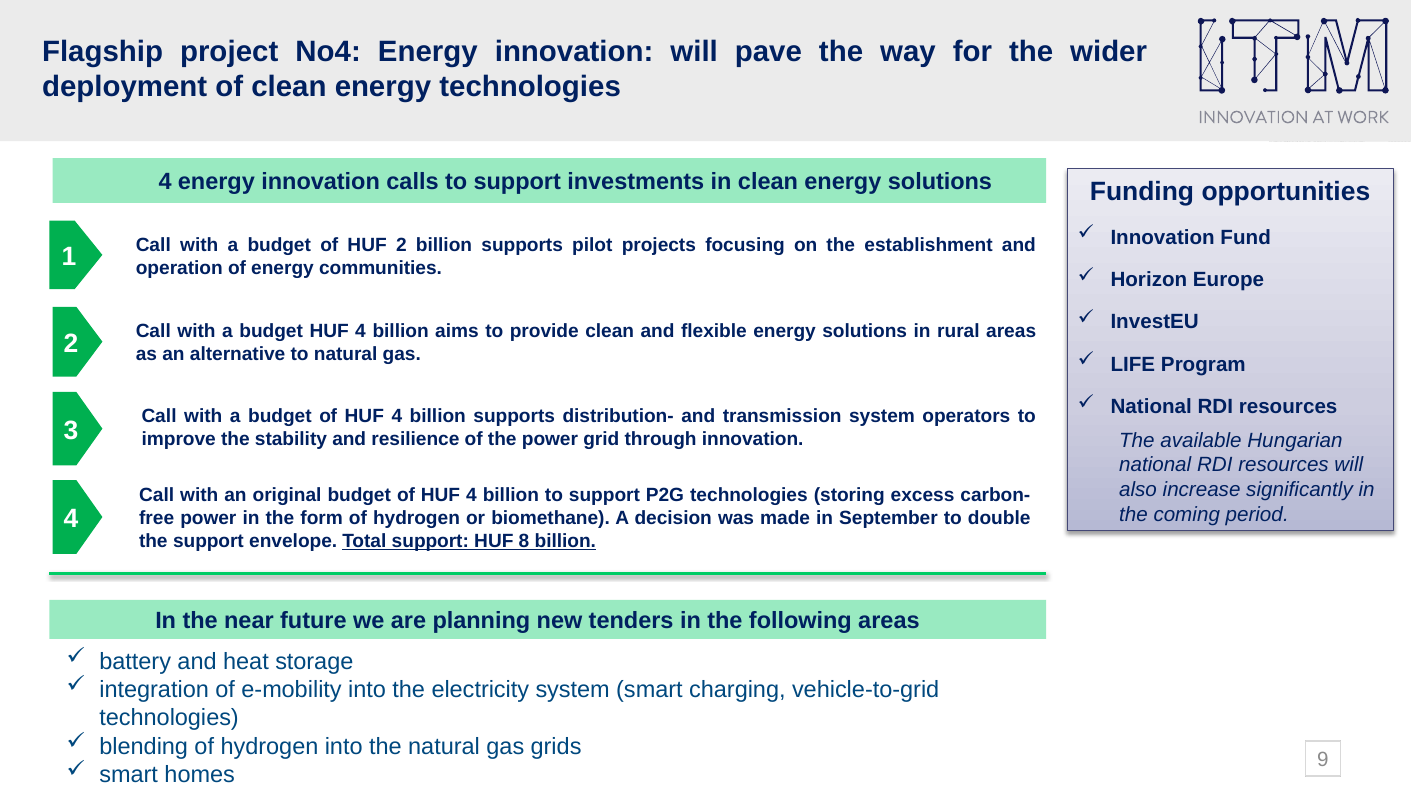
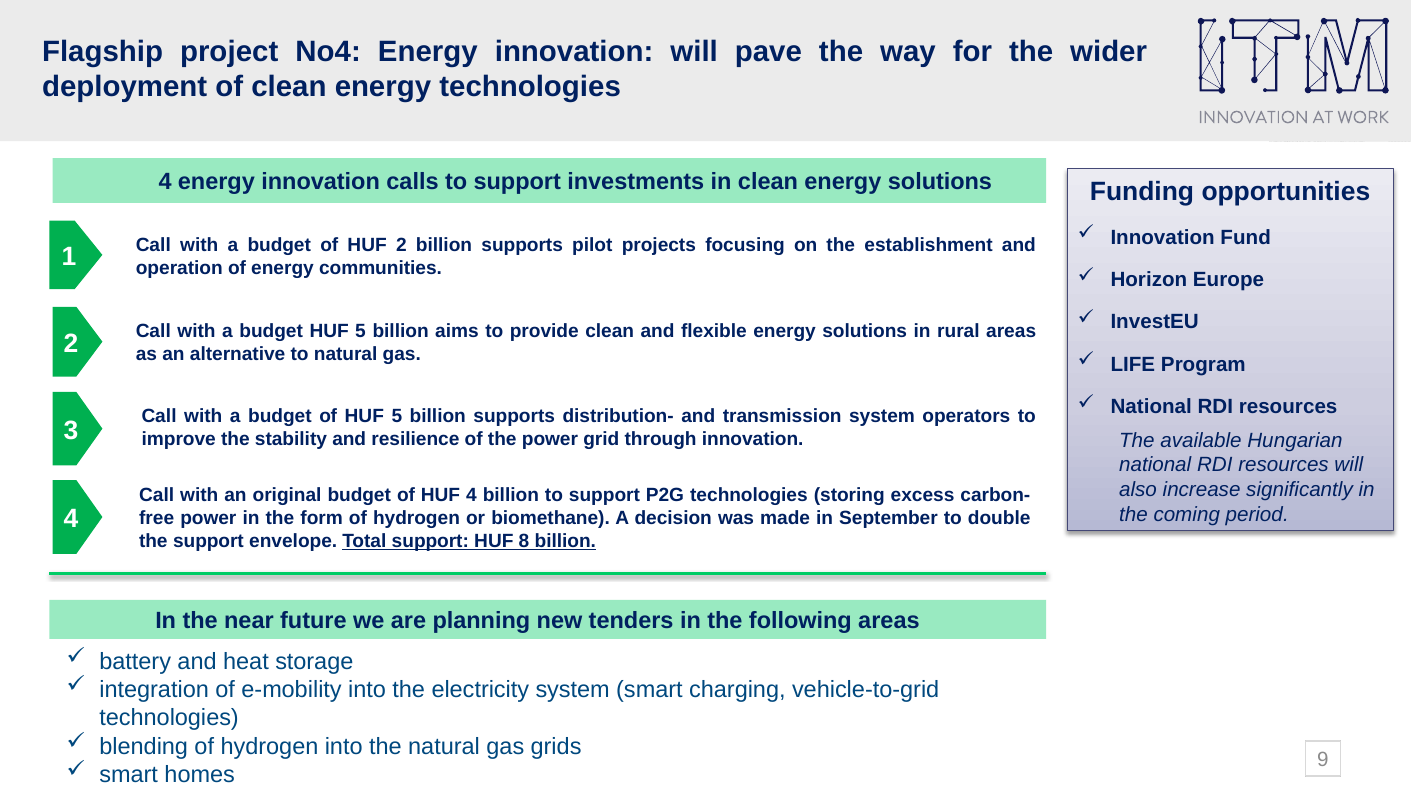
budget HUF 4: 4 -> 5
4 at (397, 417): 4 -> 5
